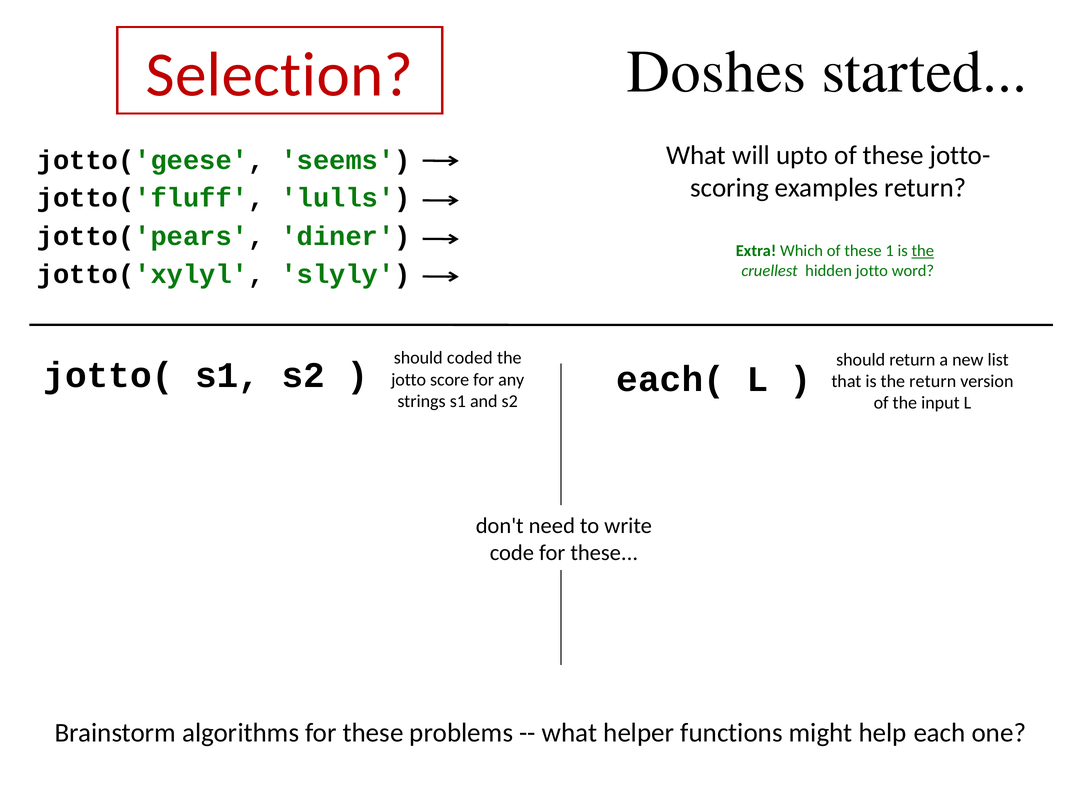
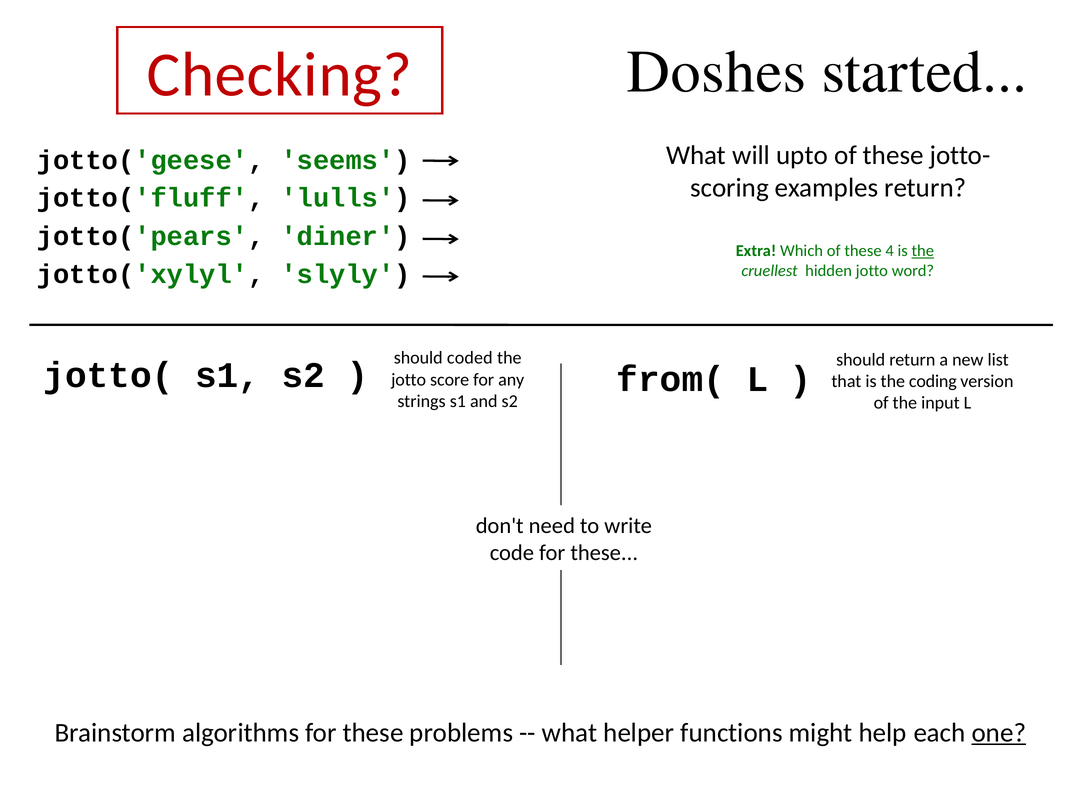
Selection: Selection -> Checking
1: 1 -> 4
each(: each( -> from(
the return: return -> coding
one underline: none -> present
